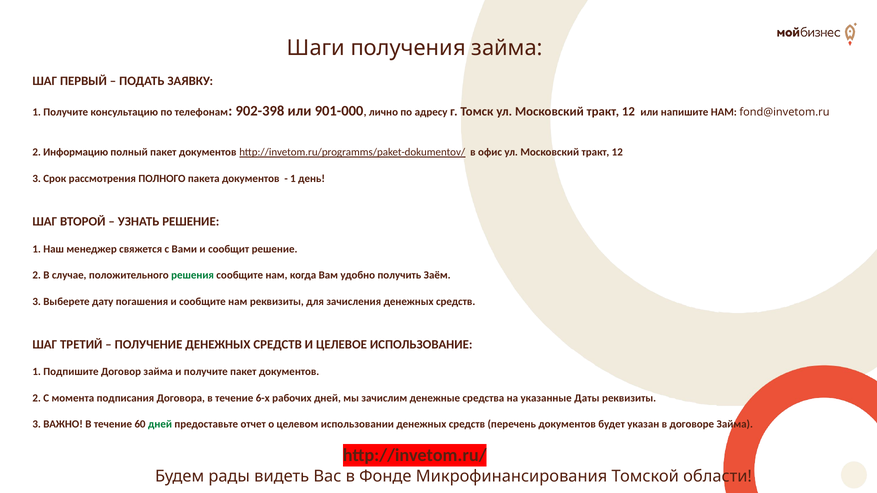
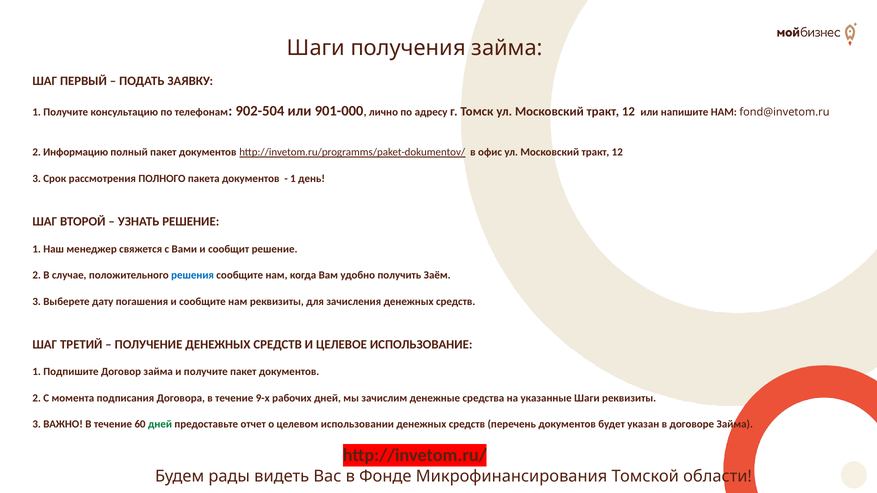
902-398: 902-398 -> 902-504
решения colour: green -> blue
6-х: 6-х -> 9-х
указанные Даты: Даты -> Шаги
